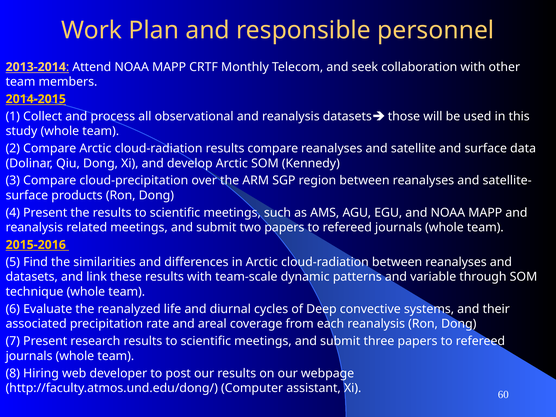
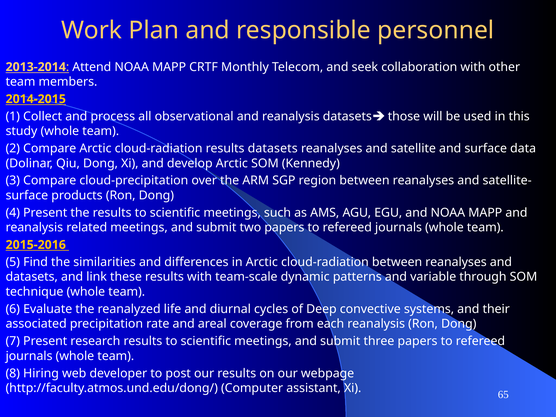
results compare: compare -> datasets
60: 60 -> 65
